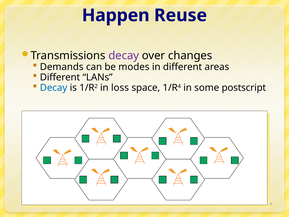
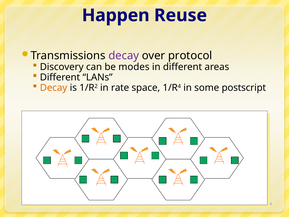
changes: changes -> protocol
Demands: Demands -> Discovery
Decay at (54, 88) colour: blue -> orange
loss: loss -> rate
